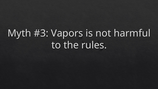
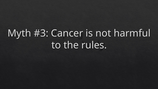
Vapors: Vapors -> Cancer
